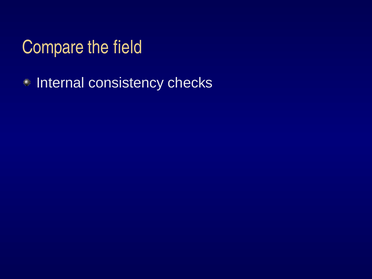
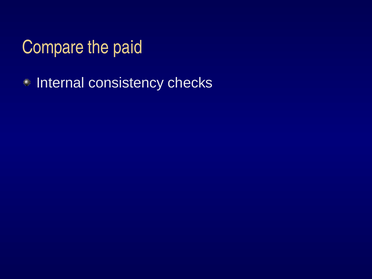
field: field -> paid
